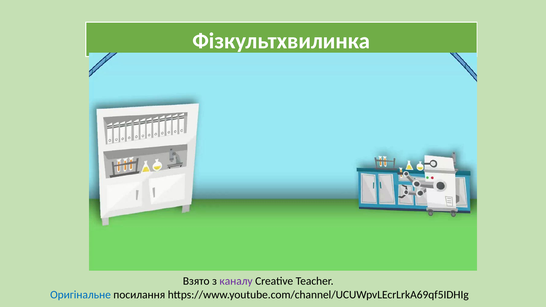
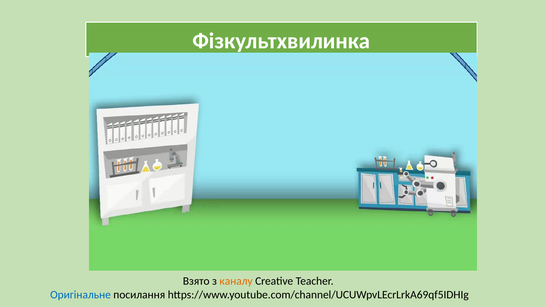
каналу colour: purple -> orange
